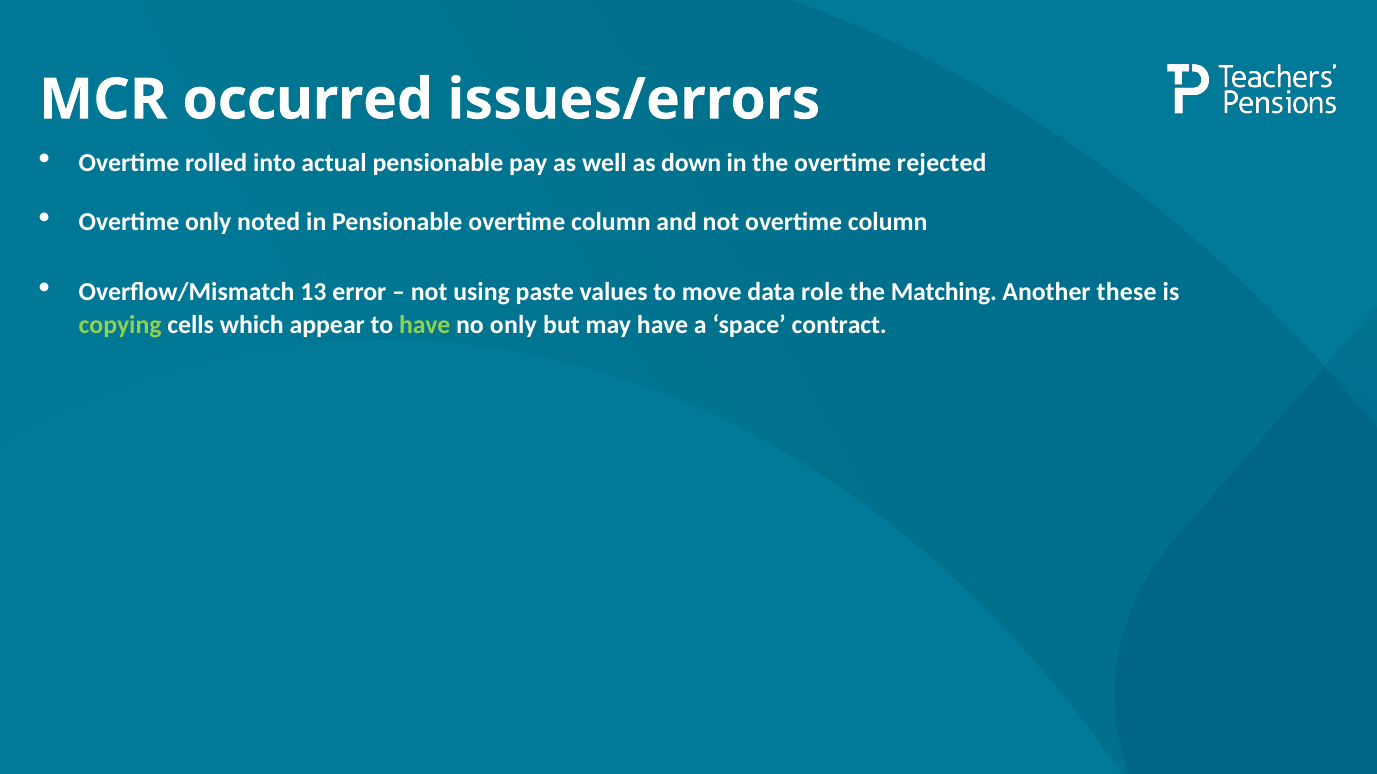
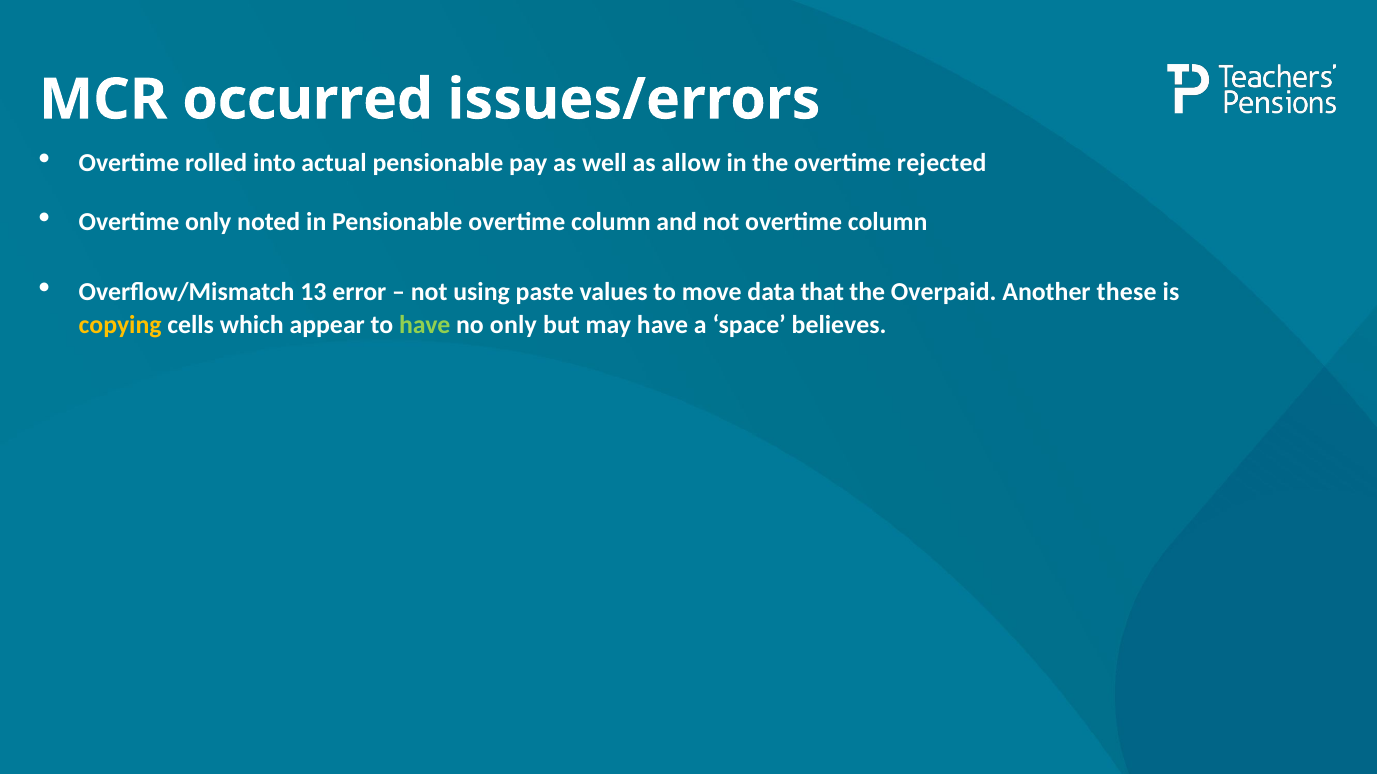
down: down -> allow
role: role -> that
Matching: Matching -> Overpaid
copying colour: light green -> yellow
contract: contract -> believes
